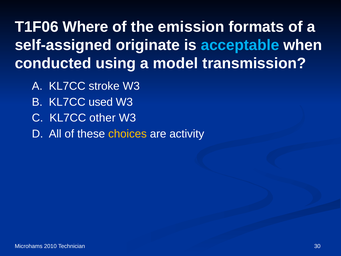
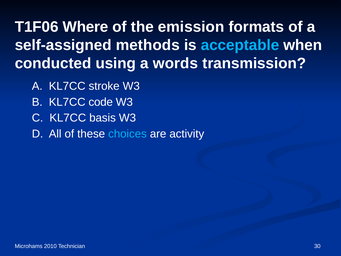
originate: originate -> methods
model: model -> words
used: used -> code
other: other -> basis
choices colour: yellow -> light blue
